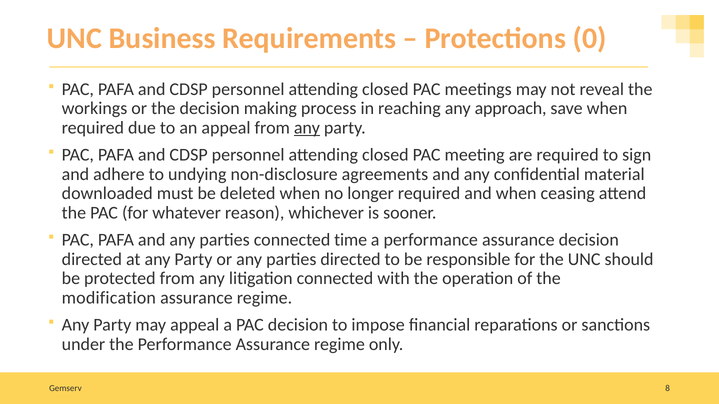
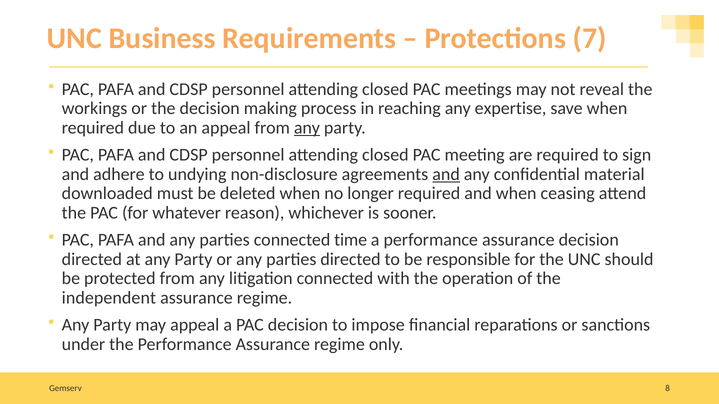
0: 0 -> 7
approach: approach -> expertise
and at (446, 174) underline: none -> present
modification: modification -> independent
